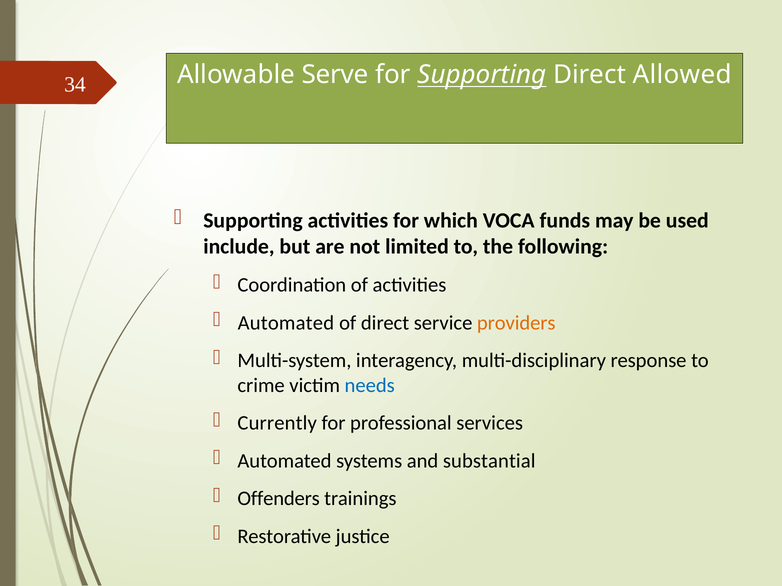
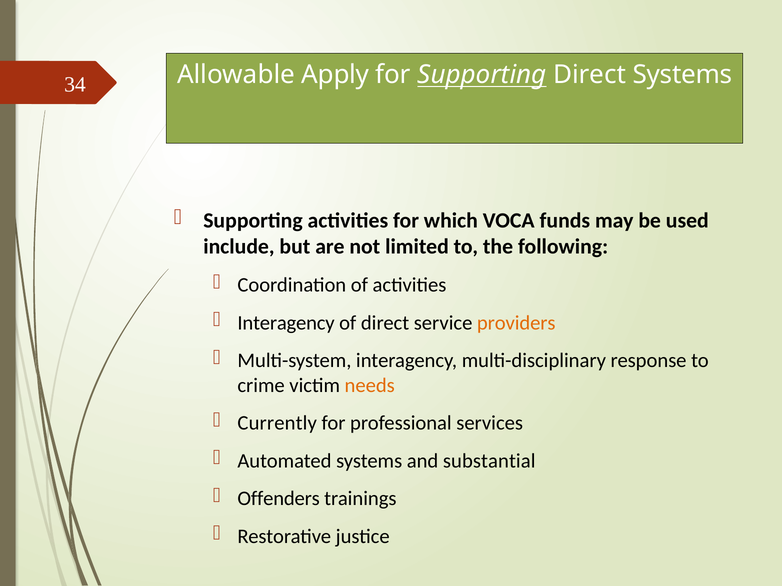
Serve: Serve -> Apply
Direct Allowed: Allowed -> Systems
Automated at (286, 323): Automated -> Interagency
needs colour: blue -> orange
